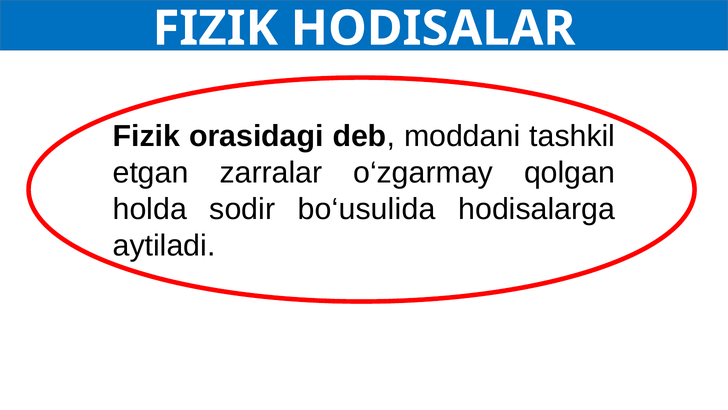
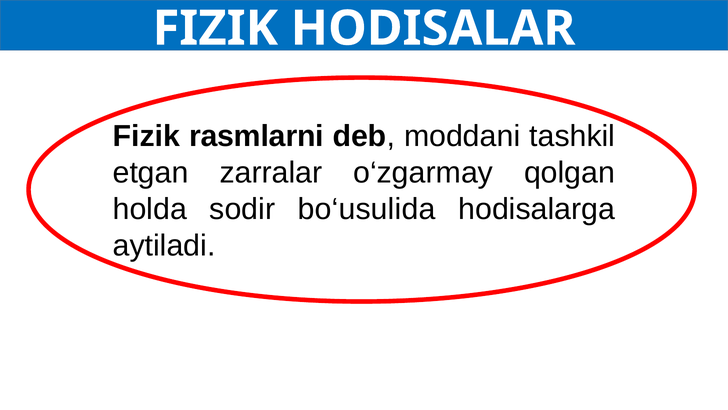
orasidagi: orasidagi -> rasmlarni
